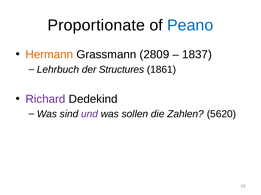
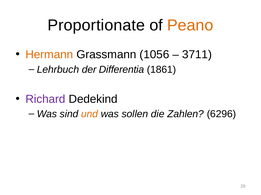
Peano colour: blue -> orange
2809: 2809 -> 1056
1837: 1837 -> 3711
Structures: Structures -> Differentia
und colour: purple -> orange
5620: 5620 -> 6296
